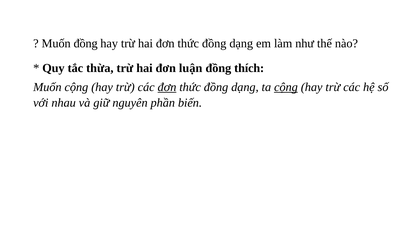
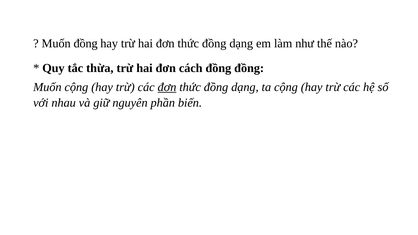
luận: luận -> cách
đồng thích: thích -> đồng
cộng at (286, 87) underline: present -> none
